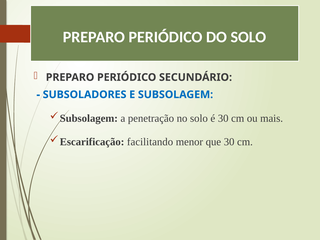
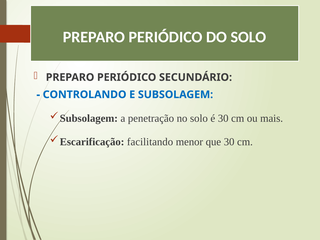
SUBSOLADORES: SUBSOLADORES -> CONTROLANDO
